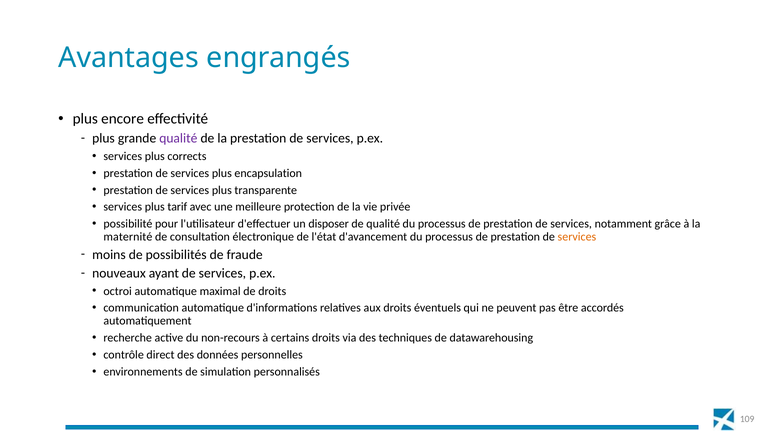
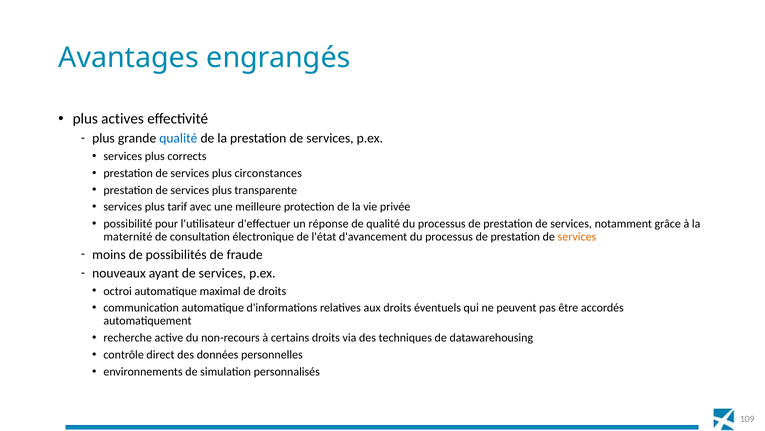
encore: encore -> actives
qualité at (178, 138) colour: purple -> blue
encapsulation: encapsulation -> circonstances
disposer: disposer -> réponse
